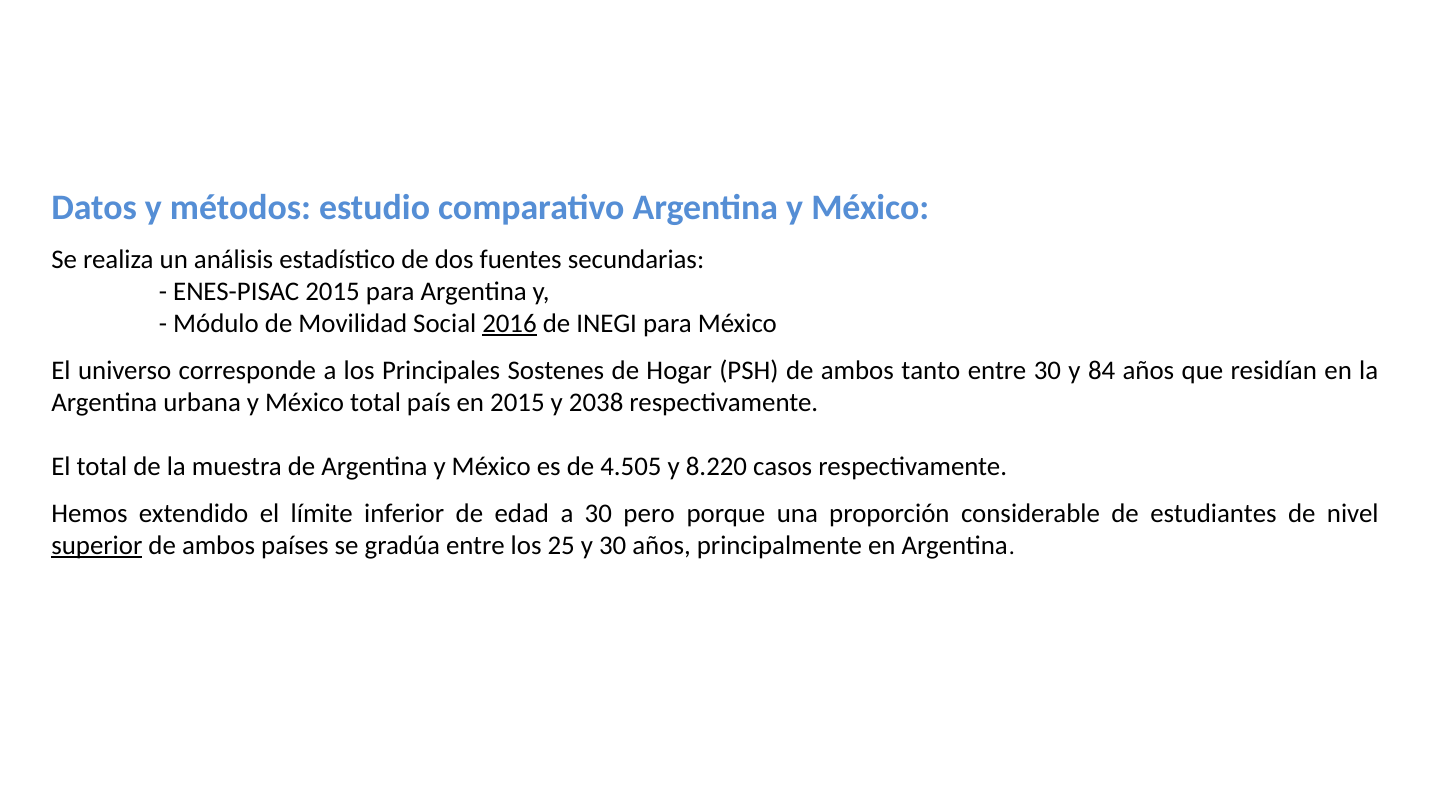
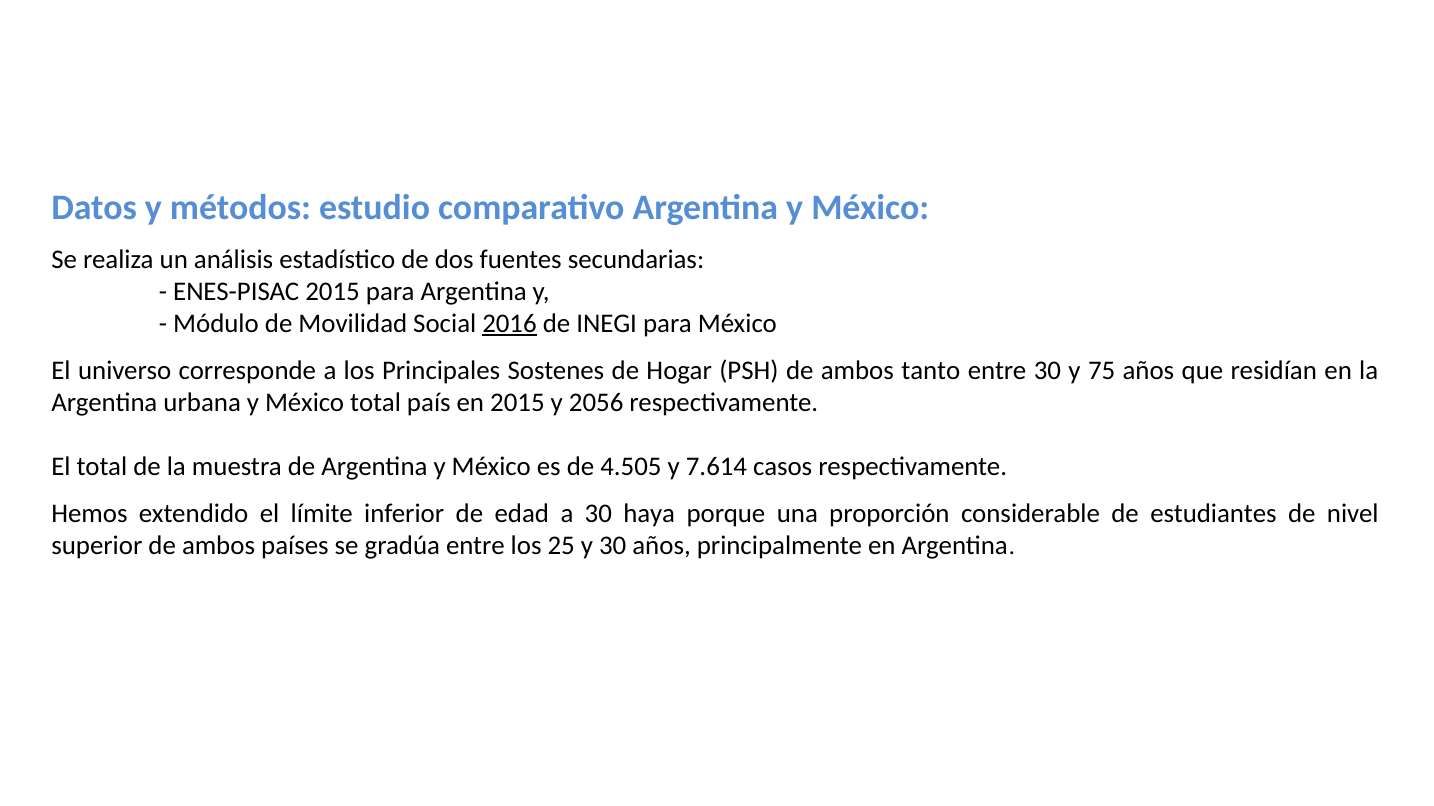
84: 84 -> 75
2038: 2038 -> 2056
8.220: 8.220 -> 7.614
pero: pero -> haya
superior underline: present -> none
